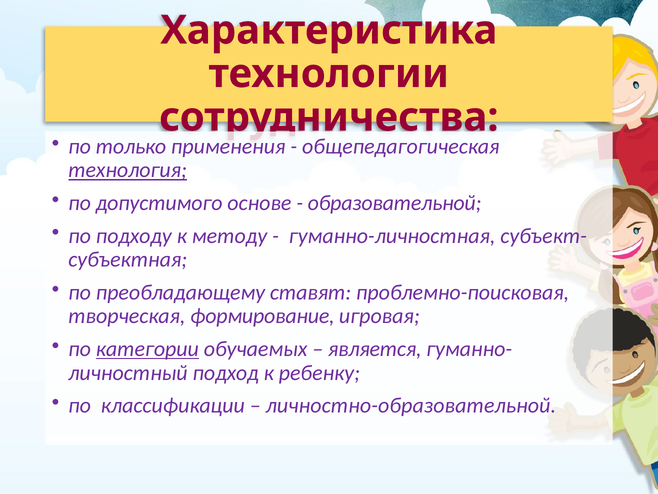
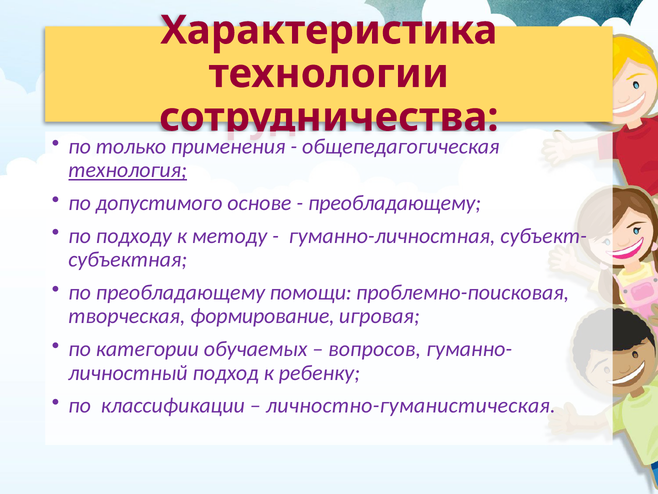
образовательной at (395, 203): образовательной -> преобладающему
ставят: ставят -> помощи
категории underline: present -> none
является: является -> вопросов
личностно-образовательной: личностно-образовательной -> личностно-гуманистическая
